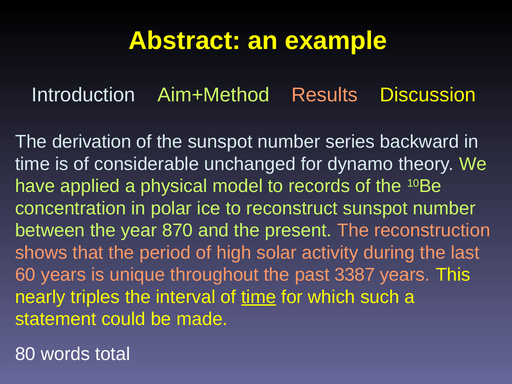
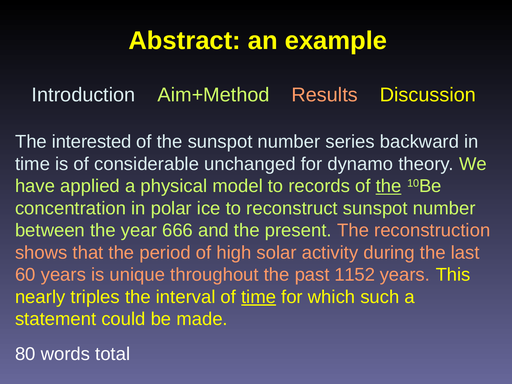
derivation: derivation -> interested
the at (389, 186) underline: none -> present
870: 870 -> 666
3387: 3387 -> 1152
